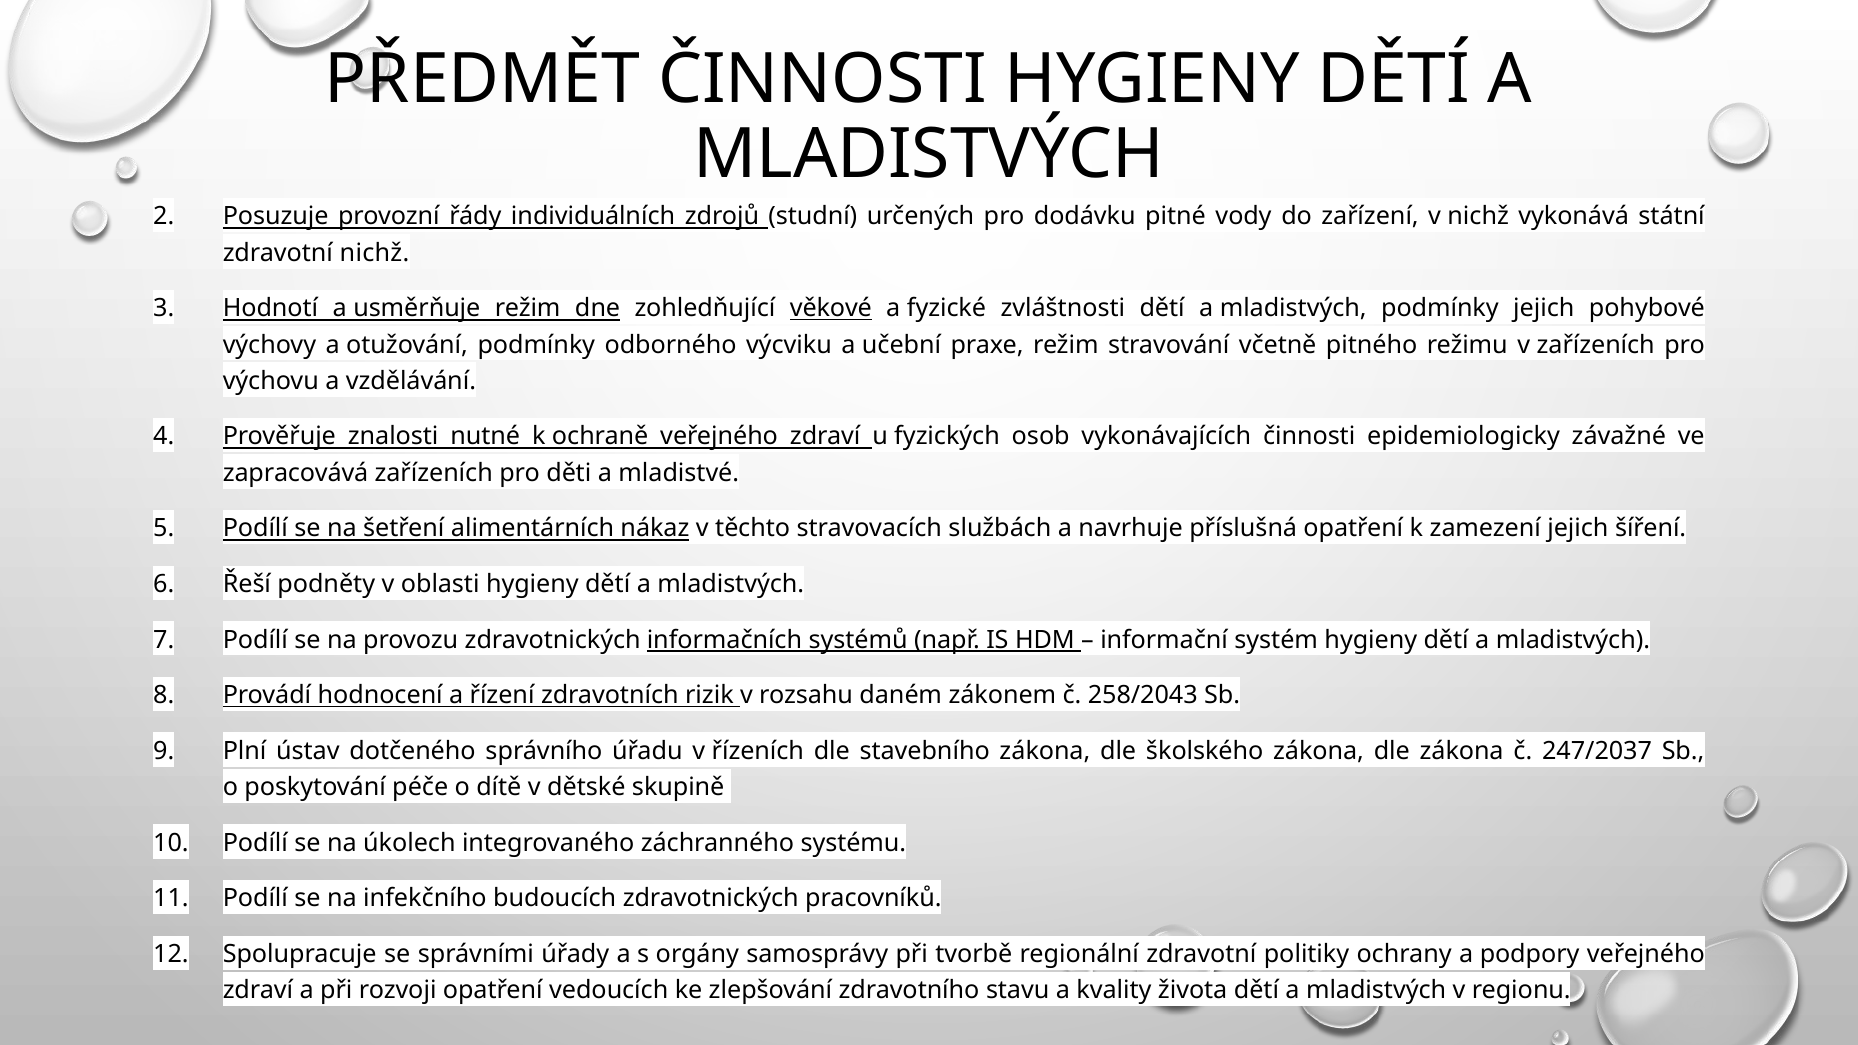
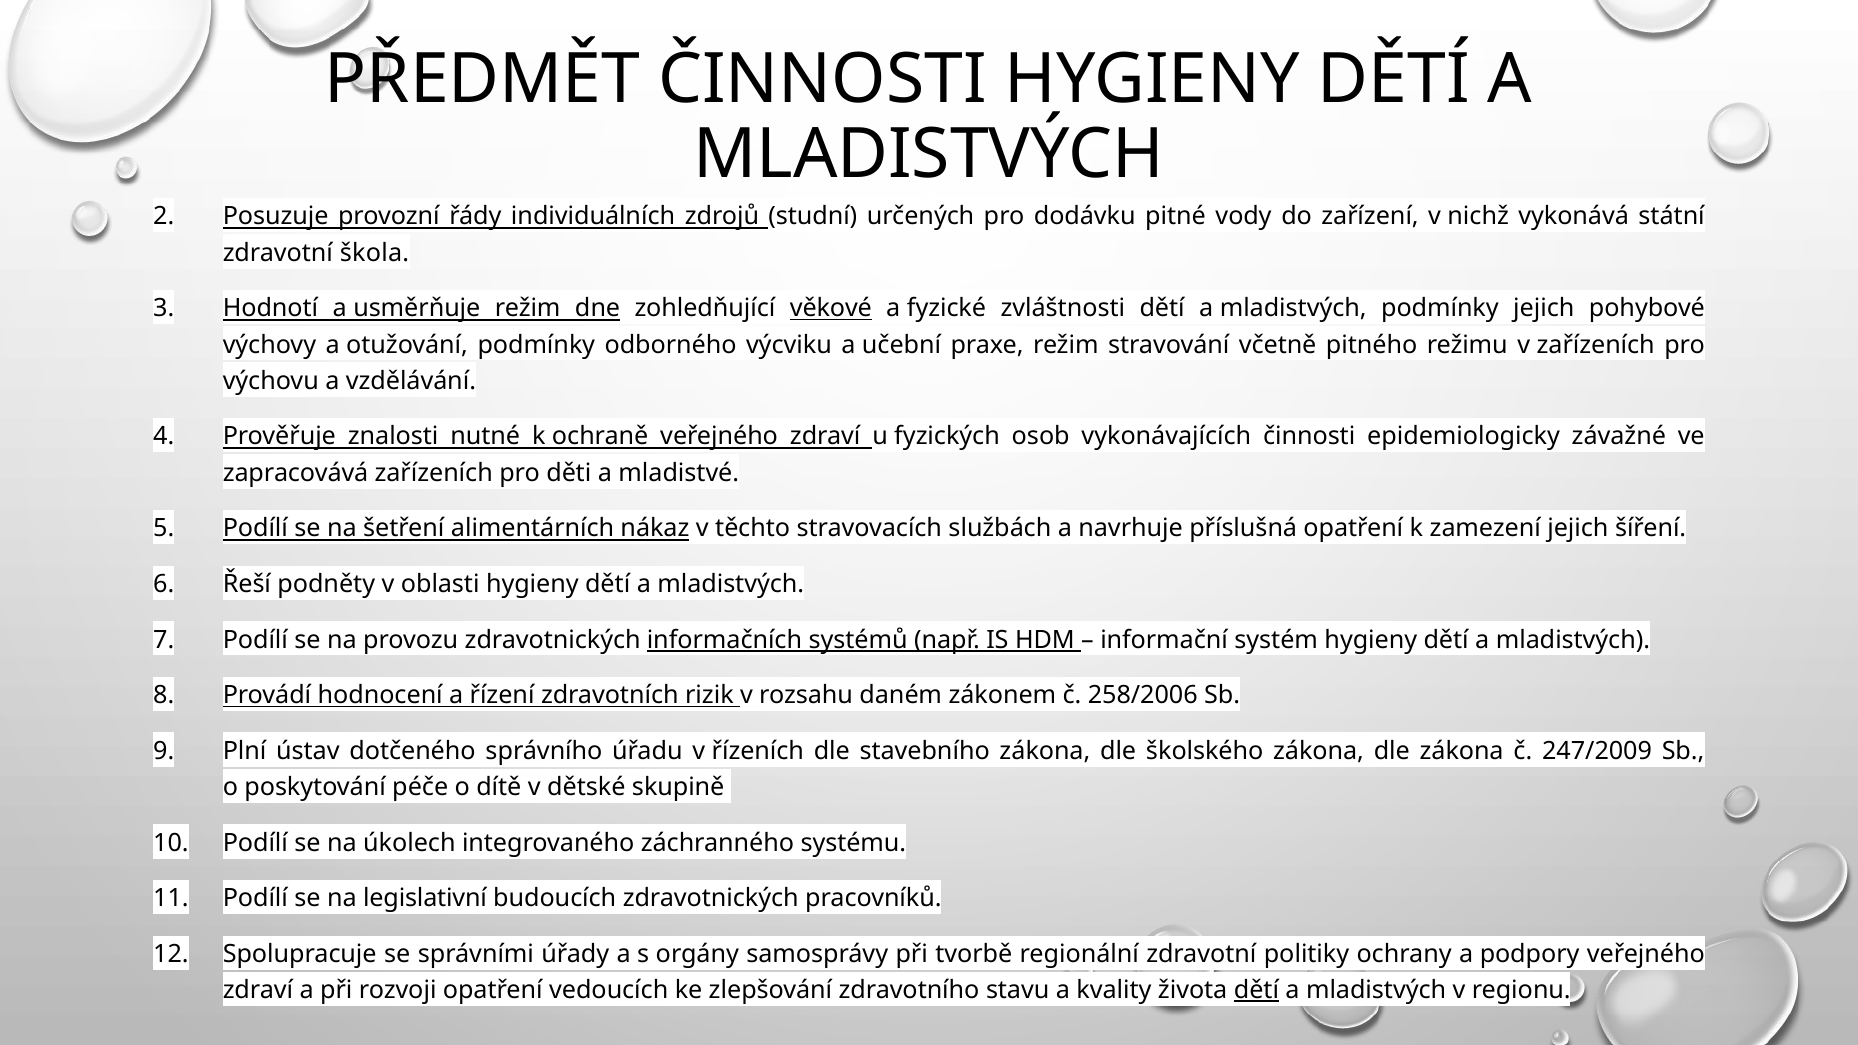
zdravotní nichž: nichž -> škola
258/2043: 258/2043 -> 258/2006
247/2037: 247/2037 -> 247/2009
infekčního: infekčního -> legislativní
dětí at (1256, 991) underline: none -> present
